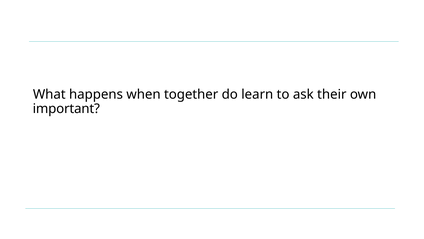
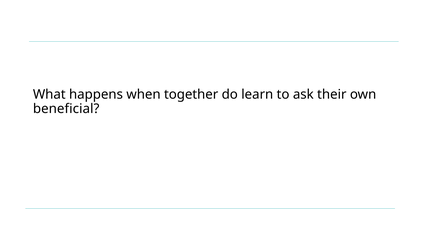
important: important -> beneficial
